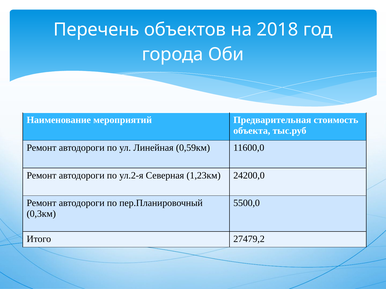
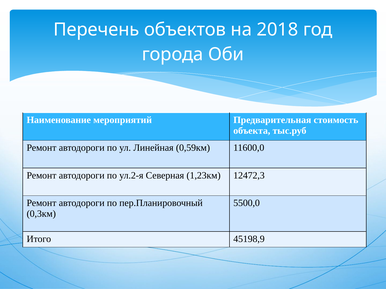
24200,0: 24200,0 -> 12472,3
27479,2: 27479,2 -> 45198,9
